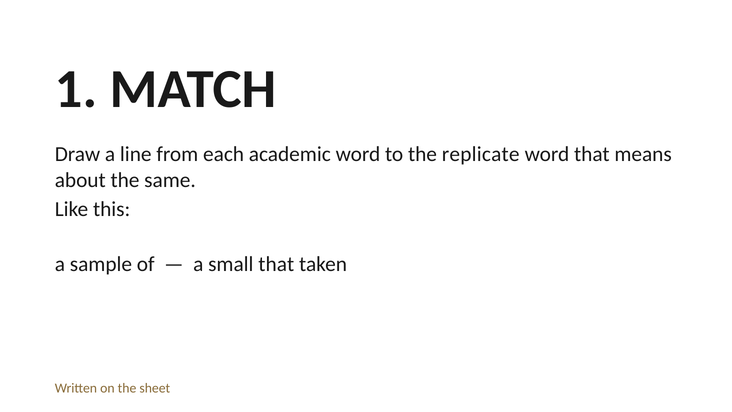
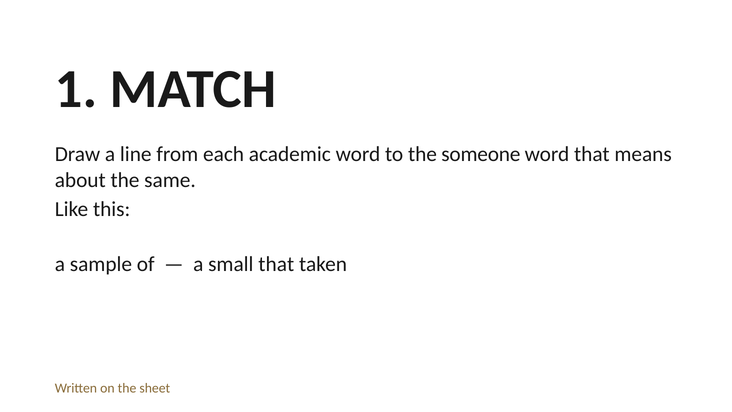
replicate: replicate -> someone
